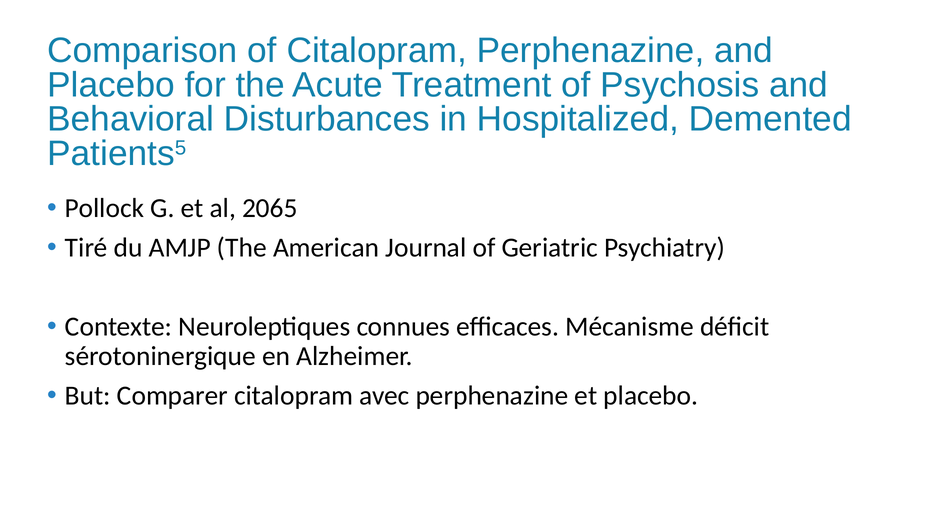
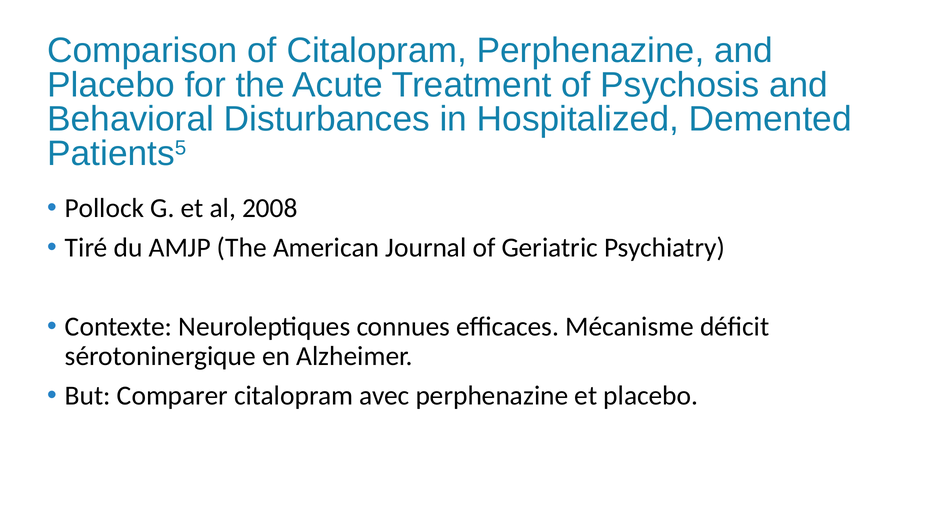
2065: 2065 -> 2008
